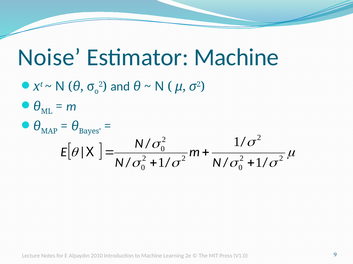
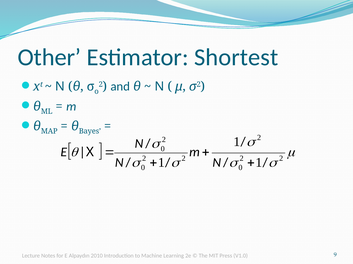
Noise: Noise -> Other
Estimator Machine: Machine -> Shortest
